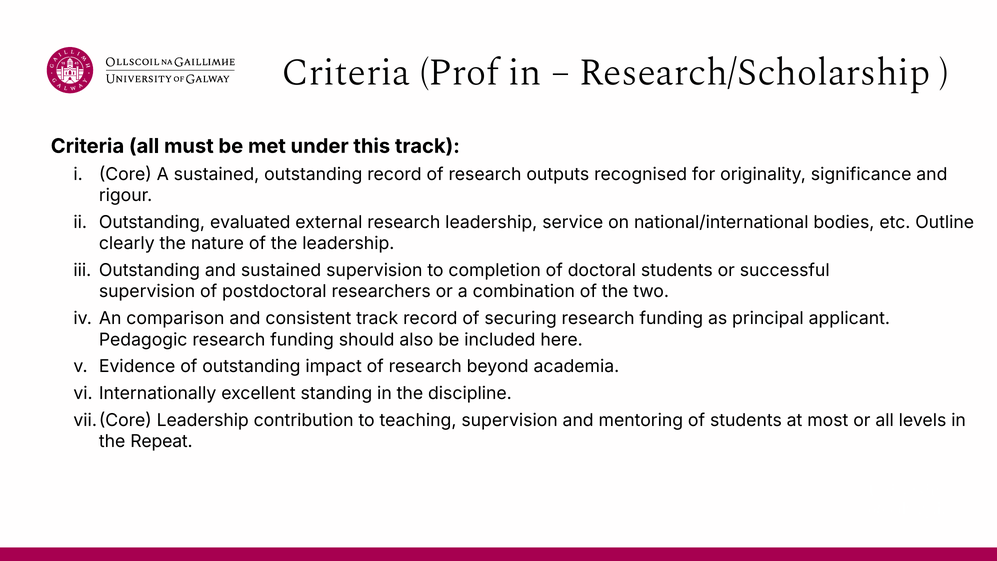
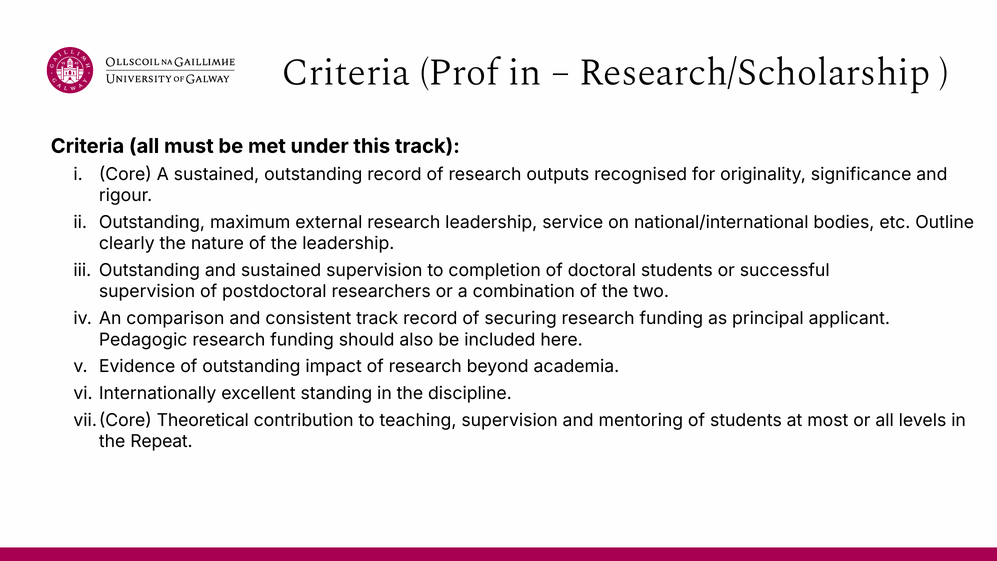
evaluated: evaluated -> maximum
Leadership at (203, 420): Leadership -> Theoretical
